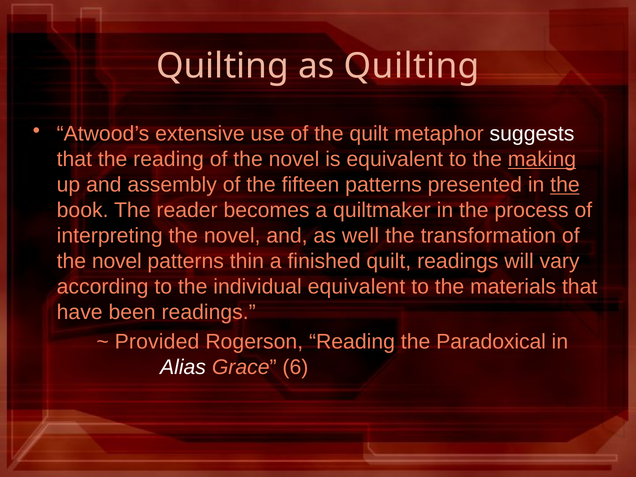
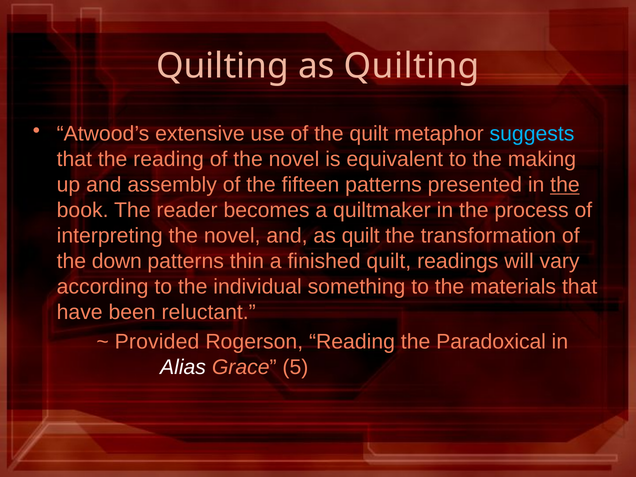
suggests colour: white -> light blue
making underline: present -> none
as well: well -> quilt
novel at (117, 261): novel -> down
individual equivalent: equivalent -> something
been readings: readings -> reluctant
6: 6 -> 5
